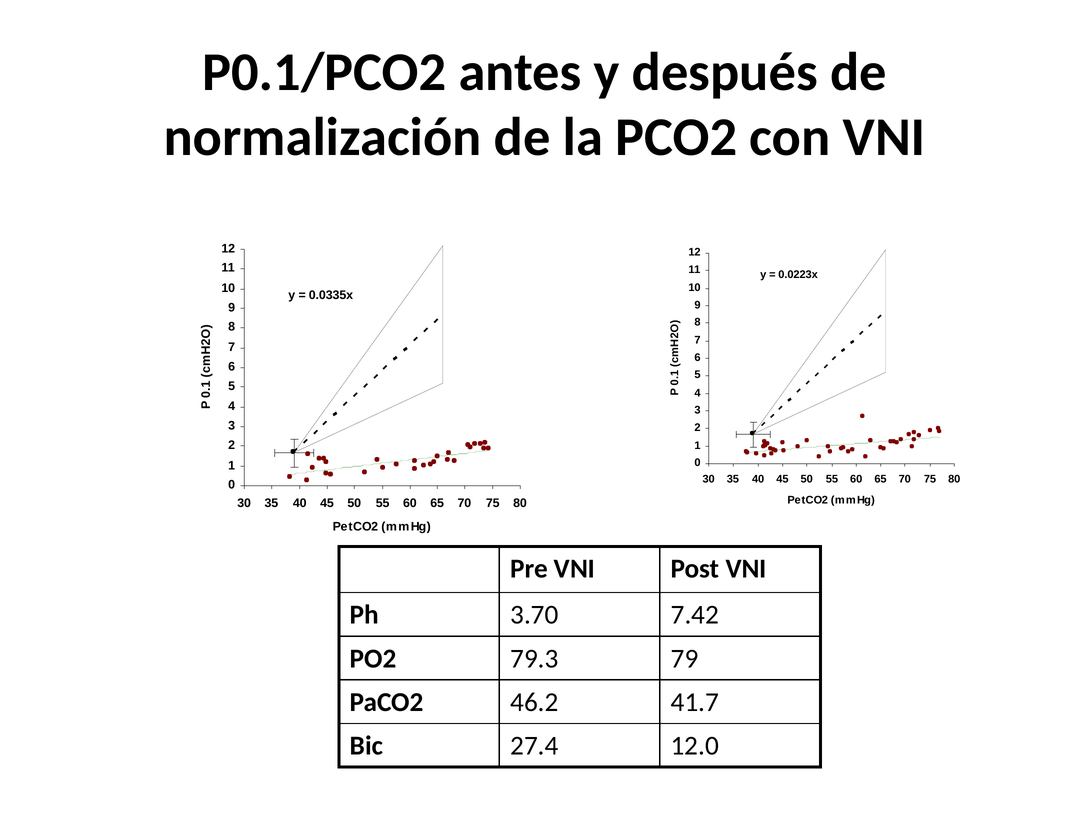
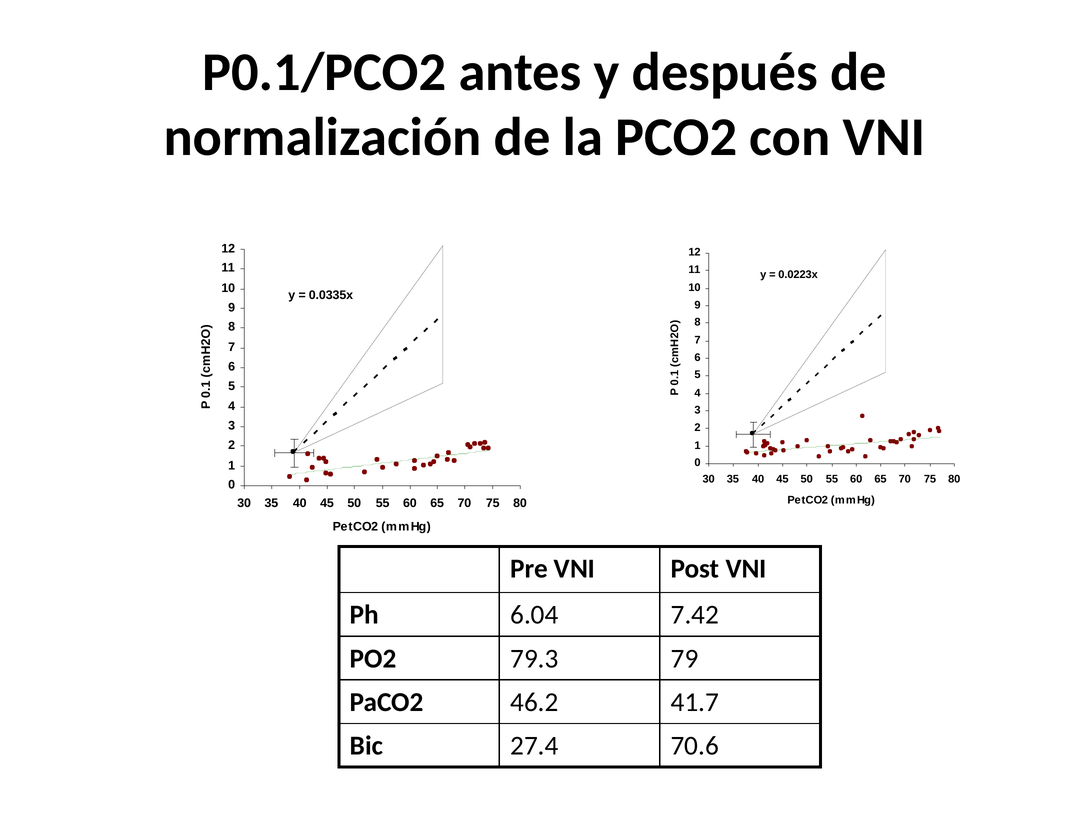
3.70: 3.70 -> 6.04
12.0: 12.0 -> 70.6
